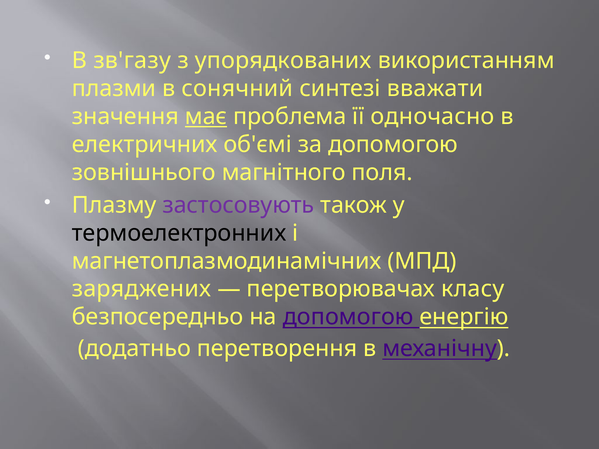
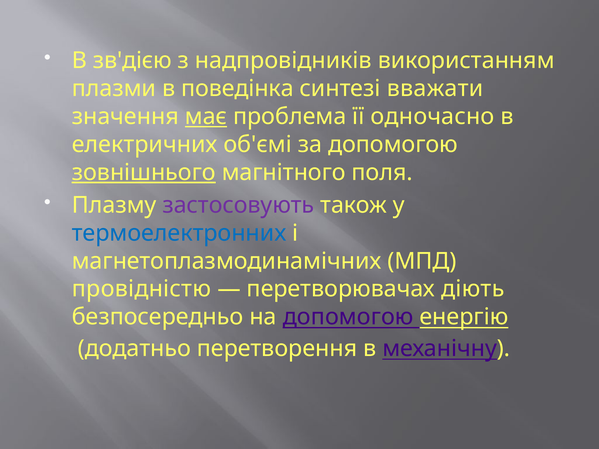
зв'газу: зв'газу -> зв'дією
упорядкованих: упорядкованих -> надпровідників
сонячний: сонячний -> поведінка
зовнішнього underline: none -> present
термоелектронних colour: black -> blue
заряджених: заряджених -> провідністю
класу: класу -> діють
